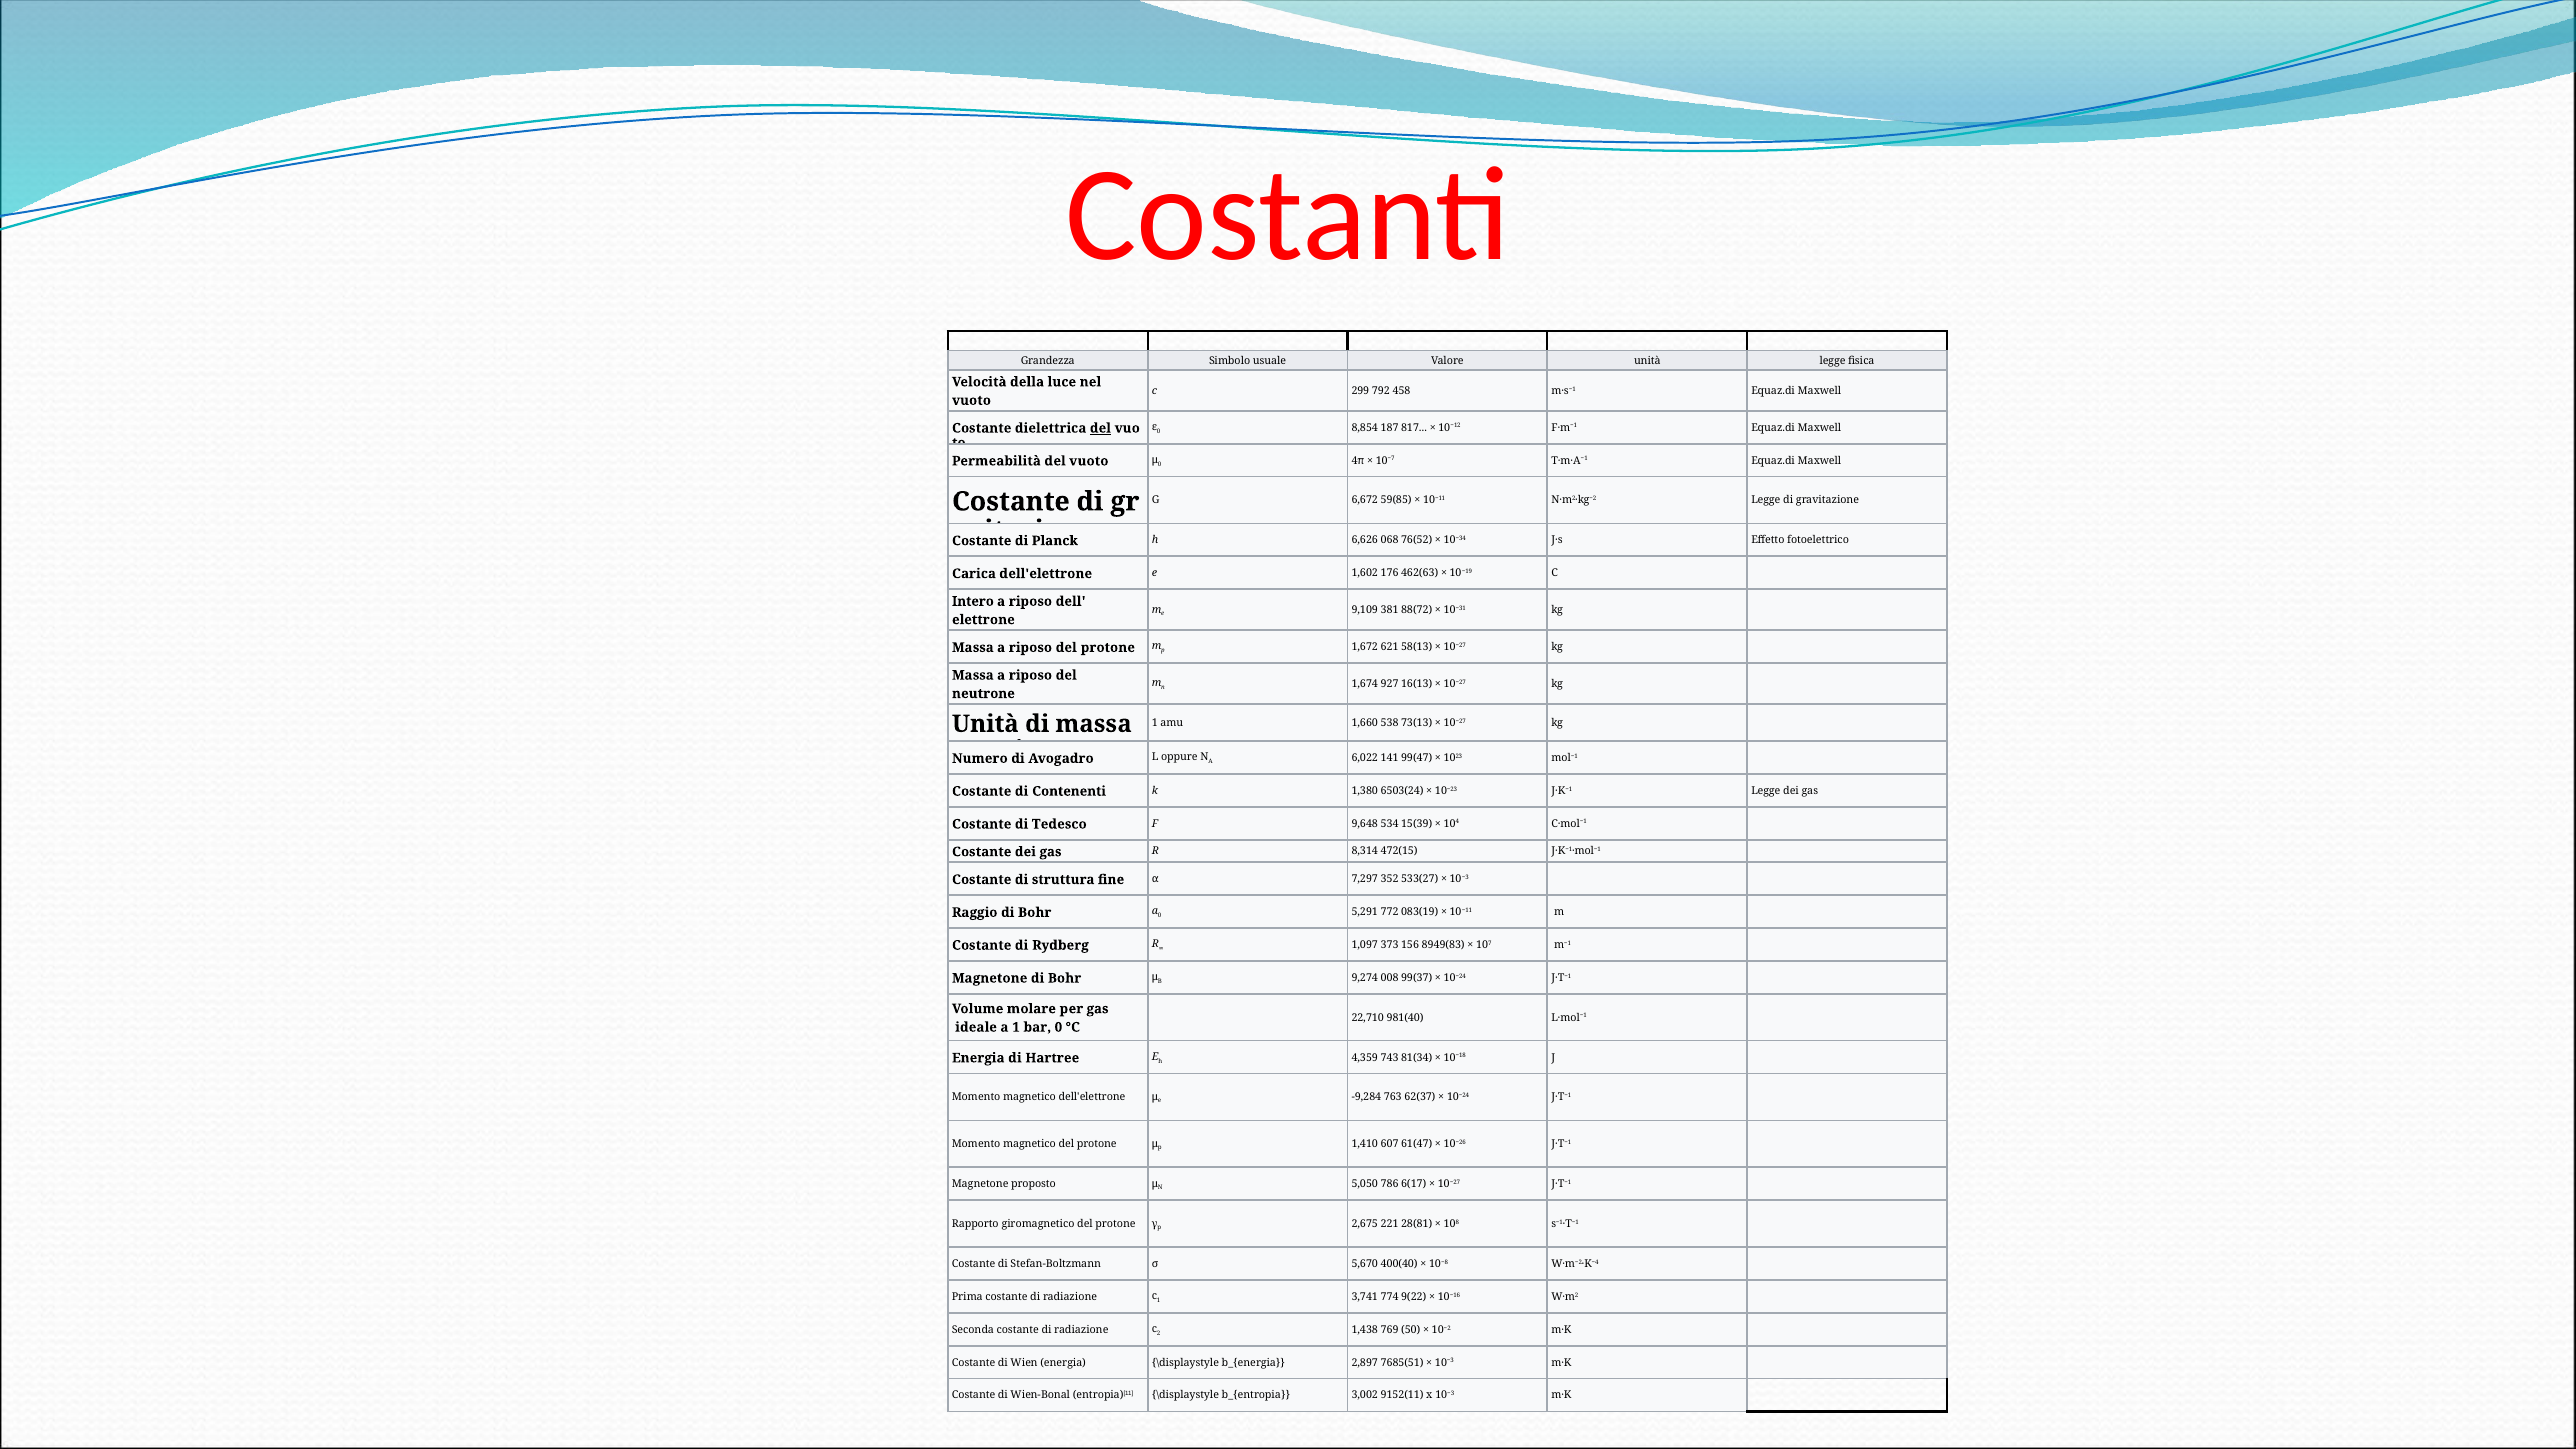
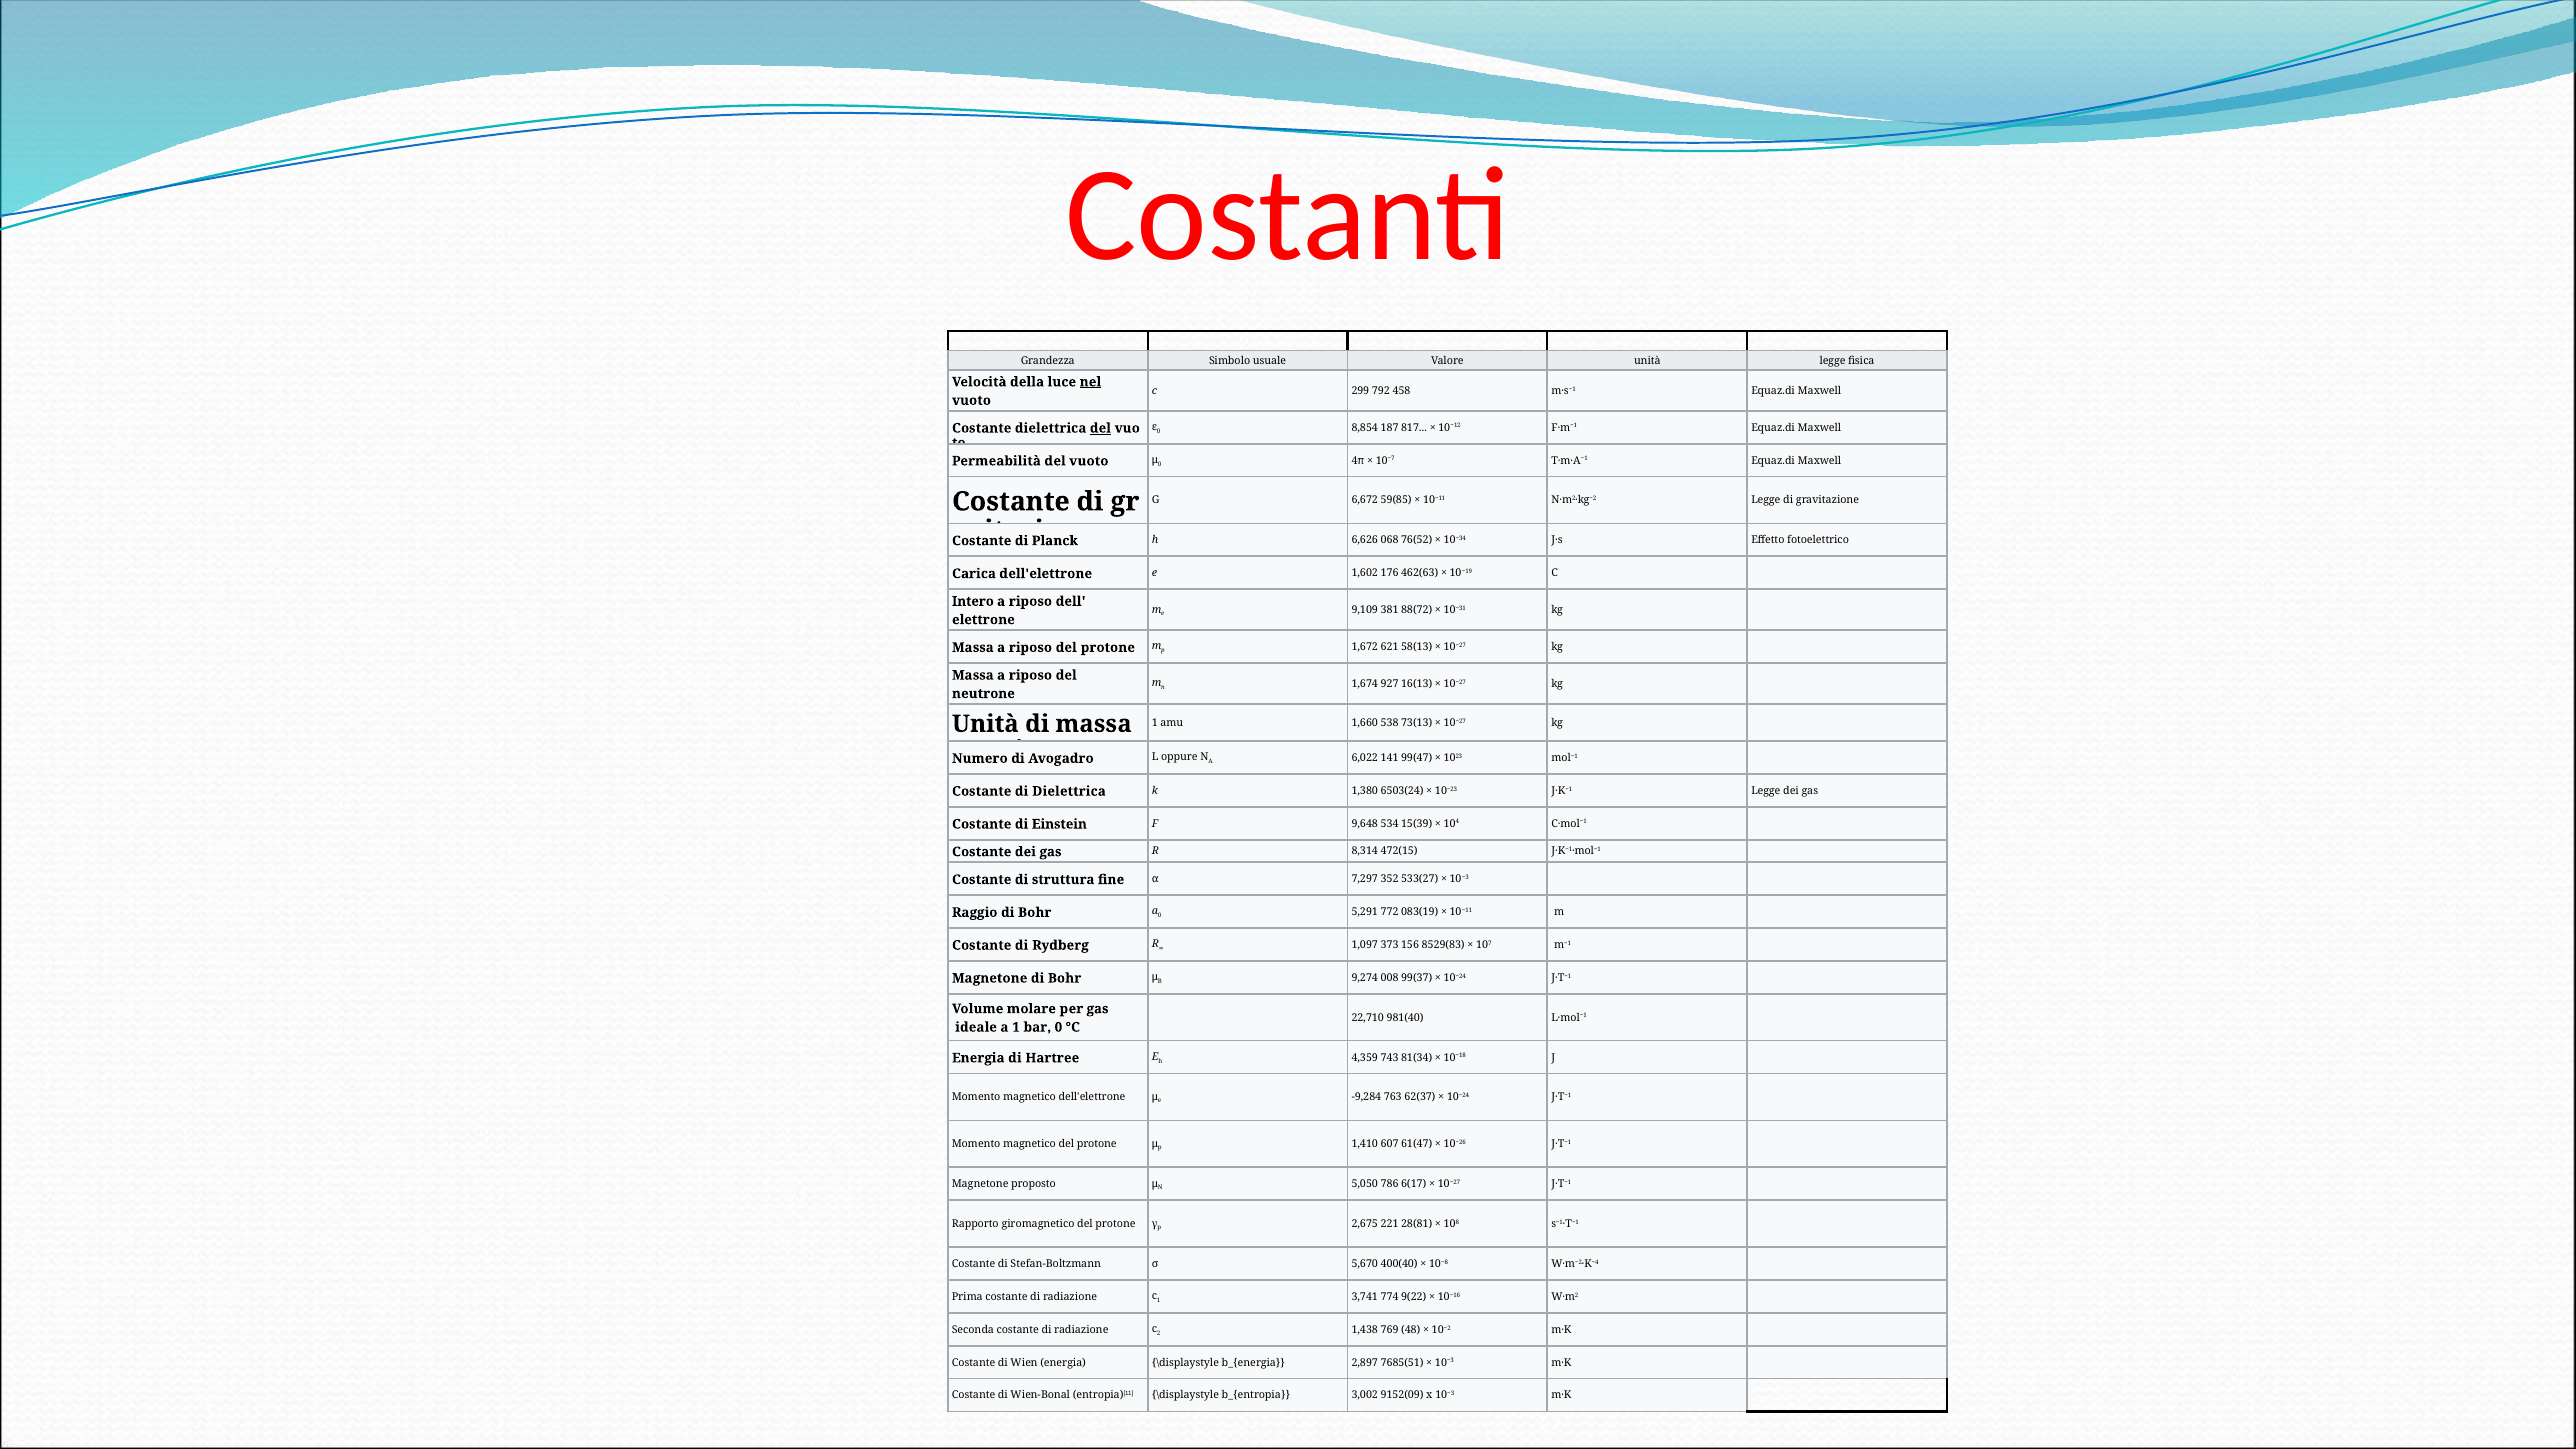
nel underline: none -> present
di Contenenti: Contenenti -> Dielettrica
Tedesco: Tedesco -> Einstein
8949(83: 8949(83 -> 8529(83
50: 50 -> 48
9152(11: 9152(11 -> 9152(09
